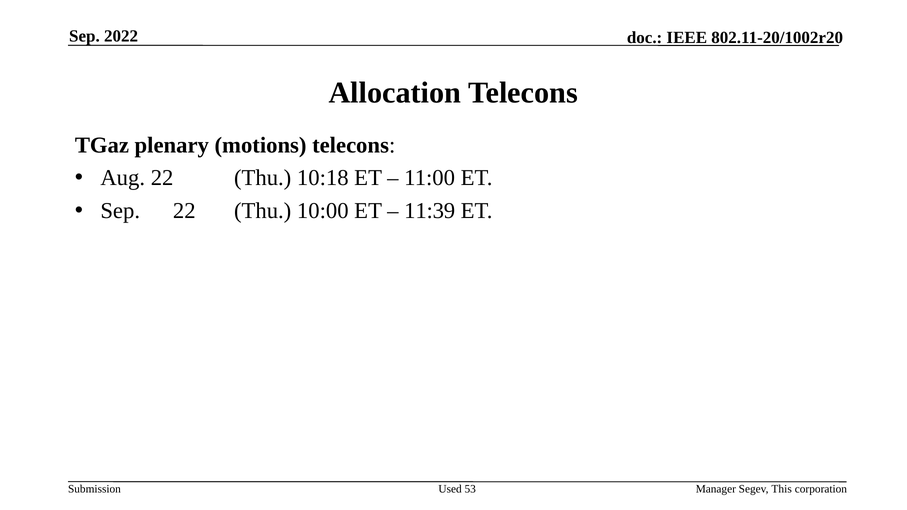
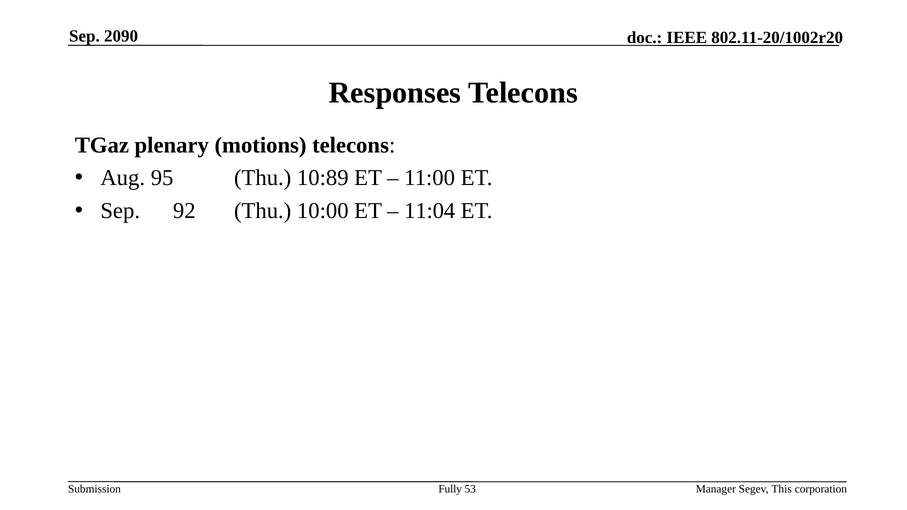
2022: 2022 -> 2090
Allocation: Allocation -> Responses
Aug 22: 22 -> 95
10:18: 10:18 -> 10:89
Sep 22: 22 -> 92
11:39: 11:39 -> 11:04
Used: Used -> Fully
